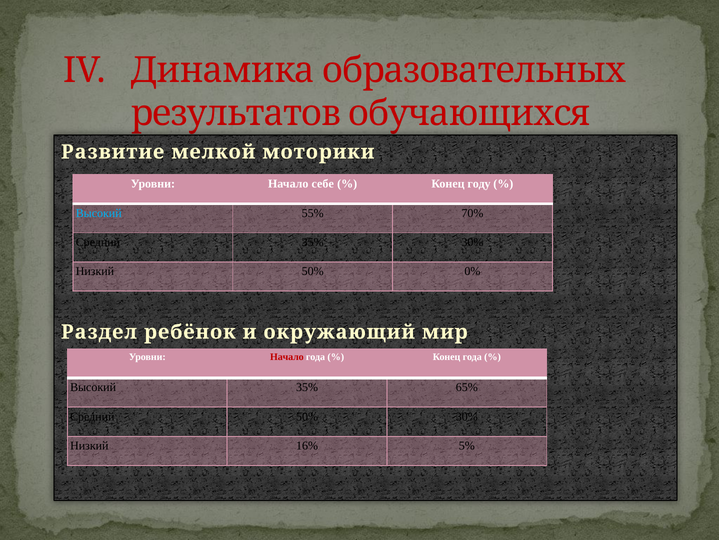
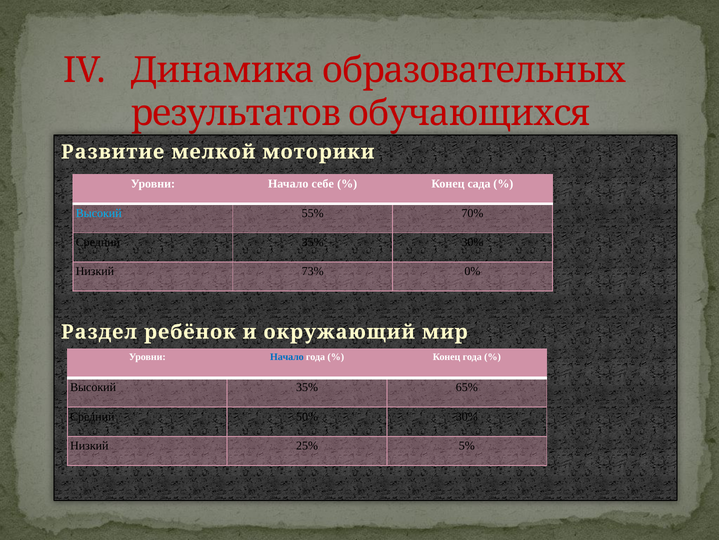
году: году -> сада
Низкий 50%: 50% -> 73%
Начало at (287, 357) colour: red -> blue
16%: 16% -> 25%
